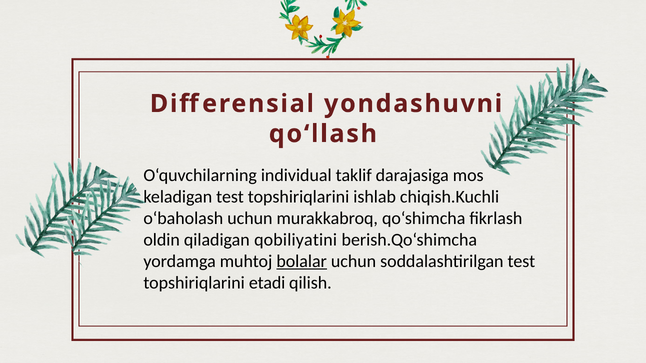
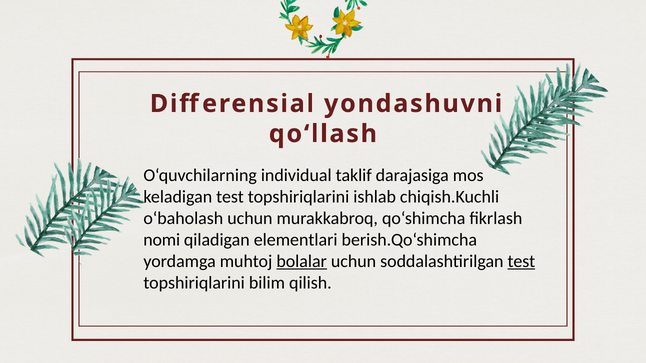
oldin: oldin -> nomi
qobiliyatini: qobiliyatini -> elementlari
test at (521, 262) underline: none -> present
etadi: etadi -> bilim
